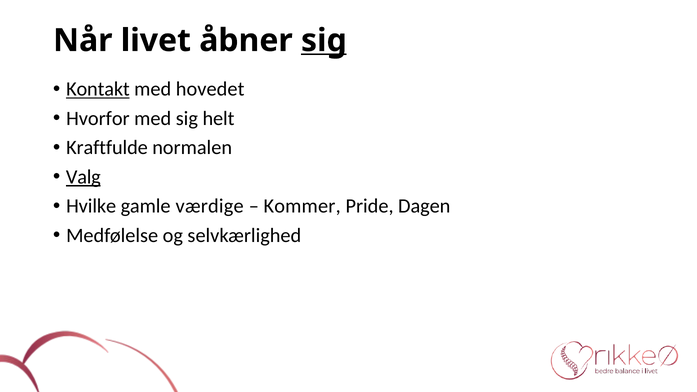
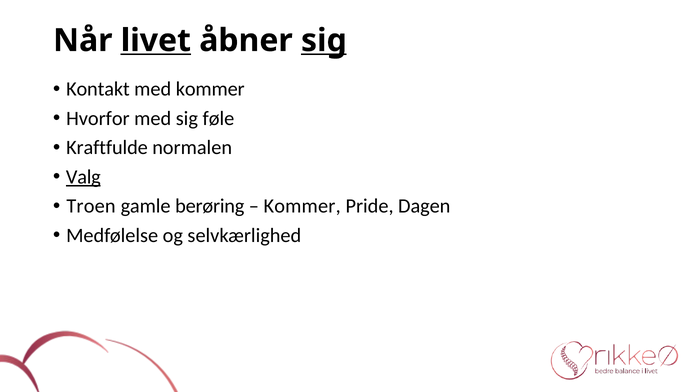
livet underline: none -> present
Kontakt underline: present -> none
med hovedet: hovedet -> kommer
helt: helt -> føle
Hvilke: Hvilke -> Troen
værdige: værdige -> berøring
